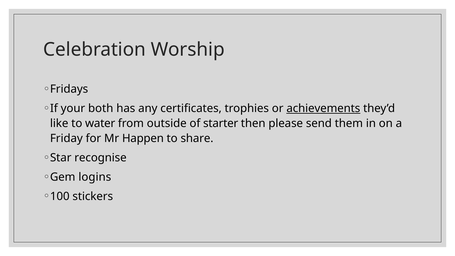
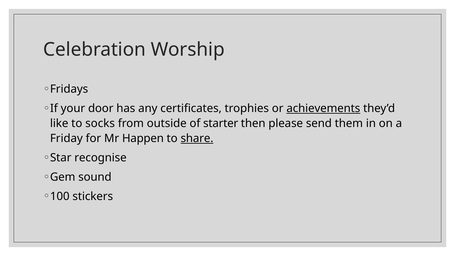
both: both -> door
water: water -> socks
share underline: none -> present
logins: logins -> sound
